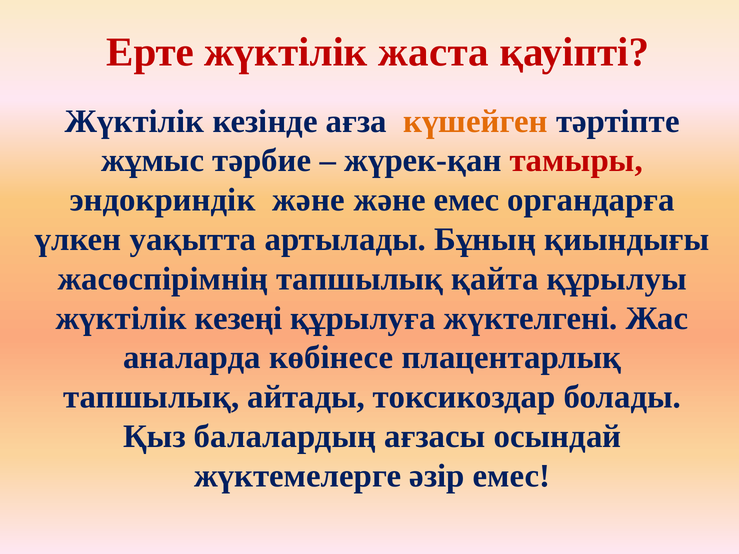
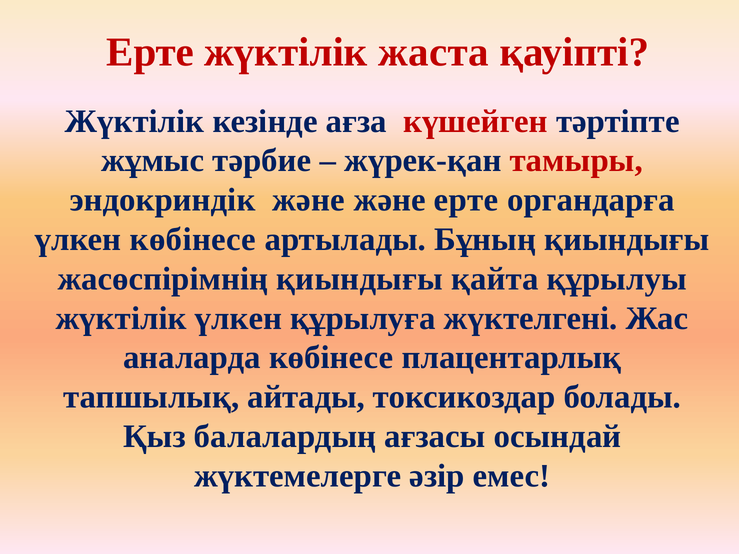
күшейген colour: orange -> red
және емес: емес -> ерте
үлкен уақытта: уақытта -> көбінесе
жасөспірімнің тапшылық: тапшылық -> қиындығы
жүктілік кезеңі: кезеңі -> үлкен
